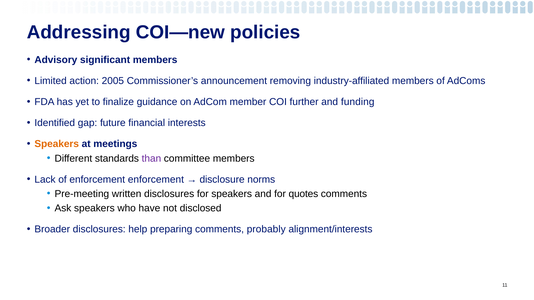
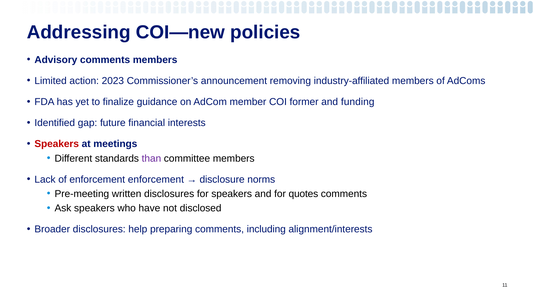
Advisory significant: significant -> comments
2005: 2005 -> 2023
further: further -> former
Speakers at (57, 144) colour: orange -> red
probably: probably -> including
